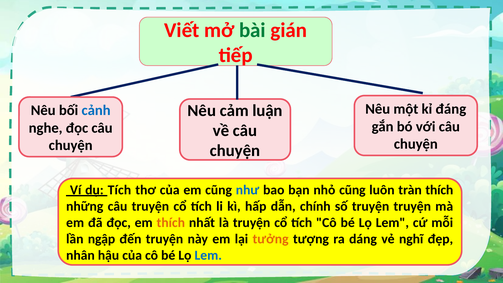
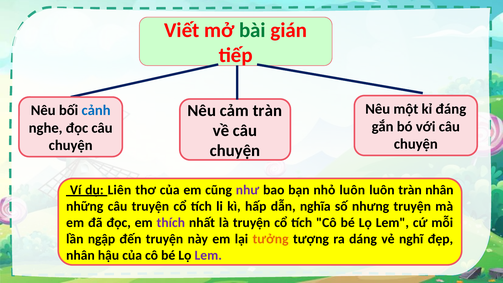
cảm luận: luận -> tràn
dụ Tích: Tích -> Liên
như colour: blue -> purple
nhỏ cũng: cũng -> luôn
tràn thích: thích -> nhân
chính: chính -> nghĩa
số truyện: truyện -> nhưng
thích at (171, 223) colour: orange -> purple
Lem at (208, 255) colour: blue -> purple
